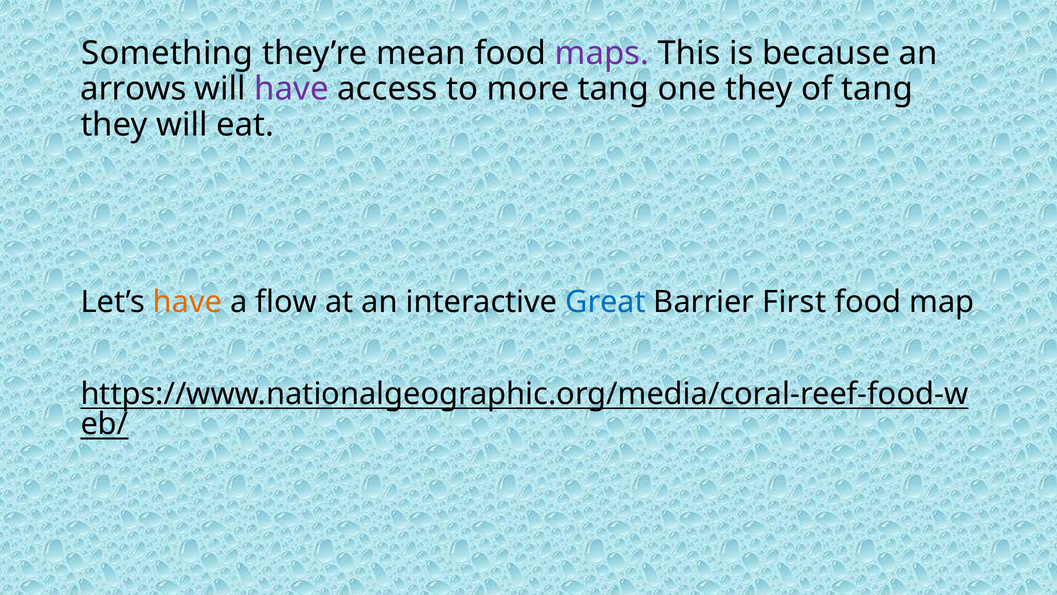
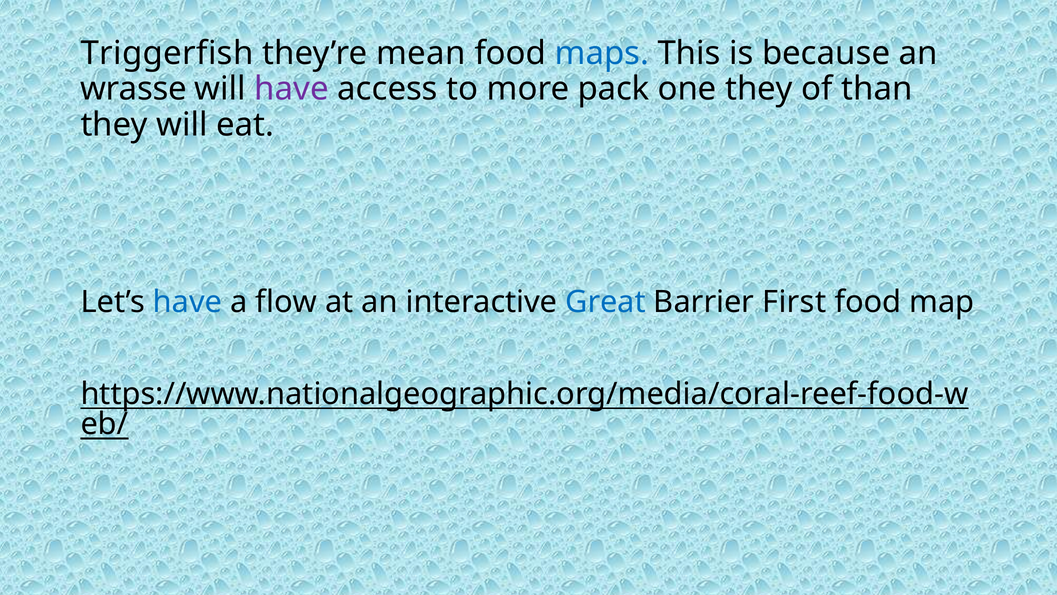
Something: Something -> Triggerfish
maps colour: purple -> blue
arrows: arrows -> wrasse
more tang: tang -> pack
of tang: tang -> than
have at (188, 302) colour: orange -> blue
